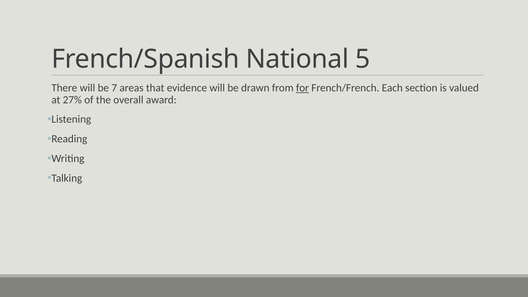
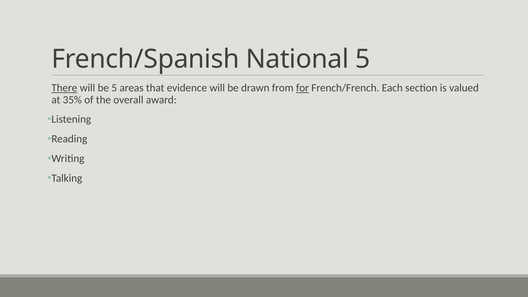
There underline: none -> present
be 7: 7 -> 5
27%: 27% -> 35%
